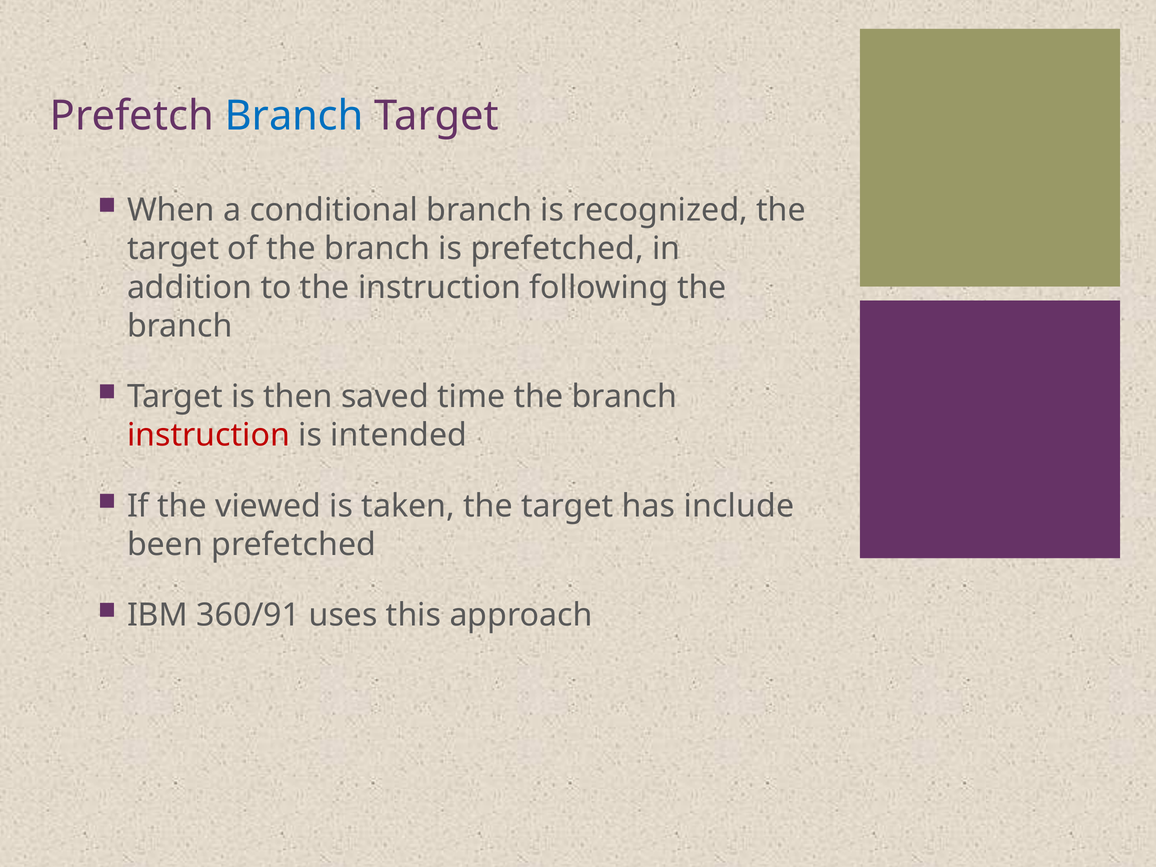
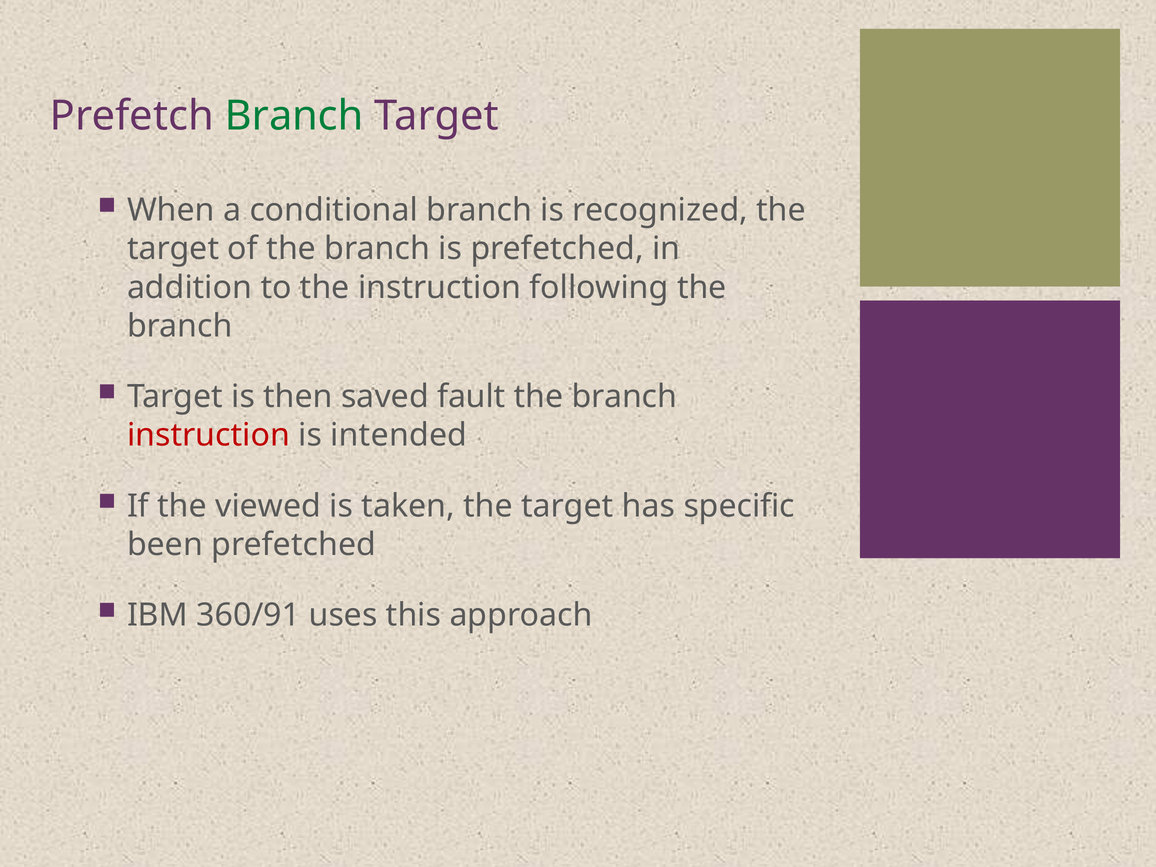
Branch at (294, 116) colour: blue -> green
time: time -> fault
include: include -> specific
